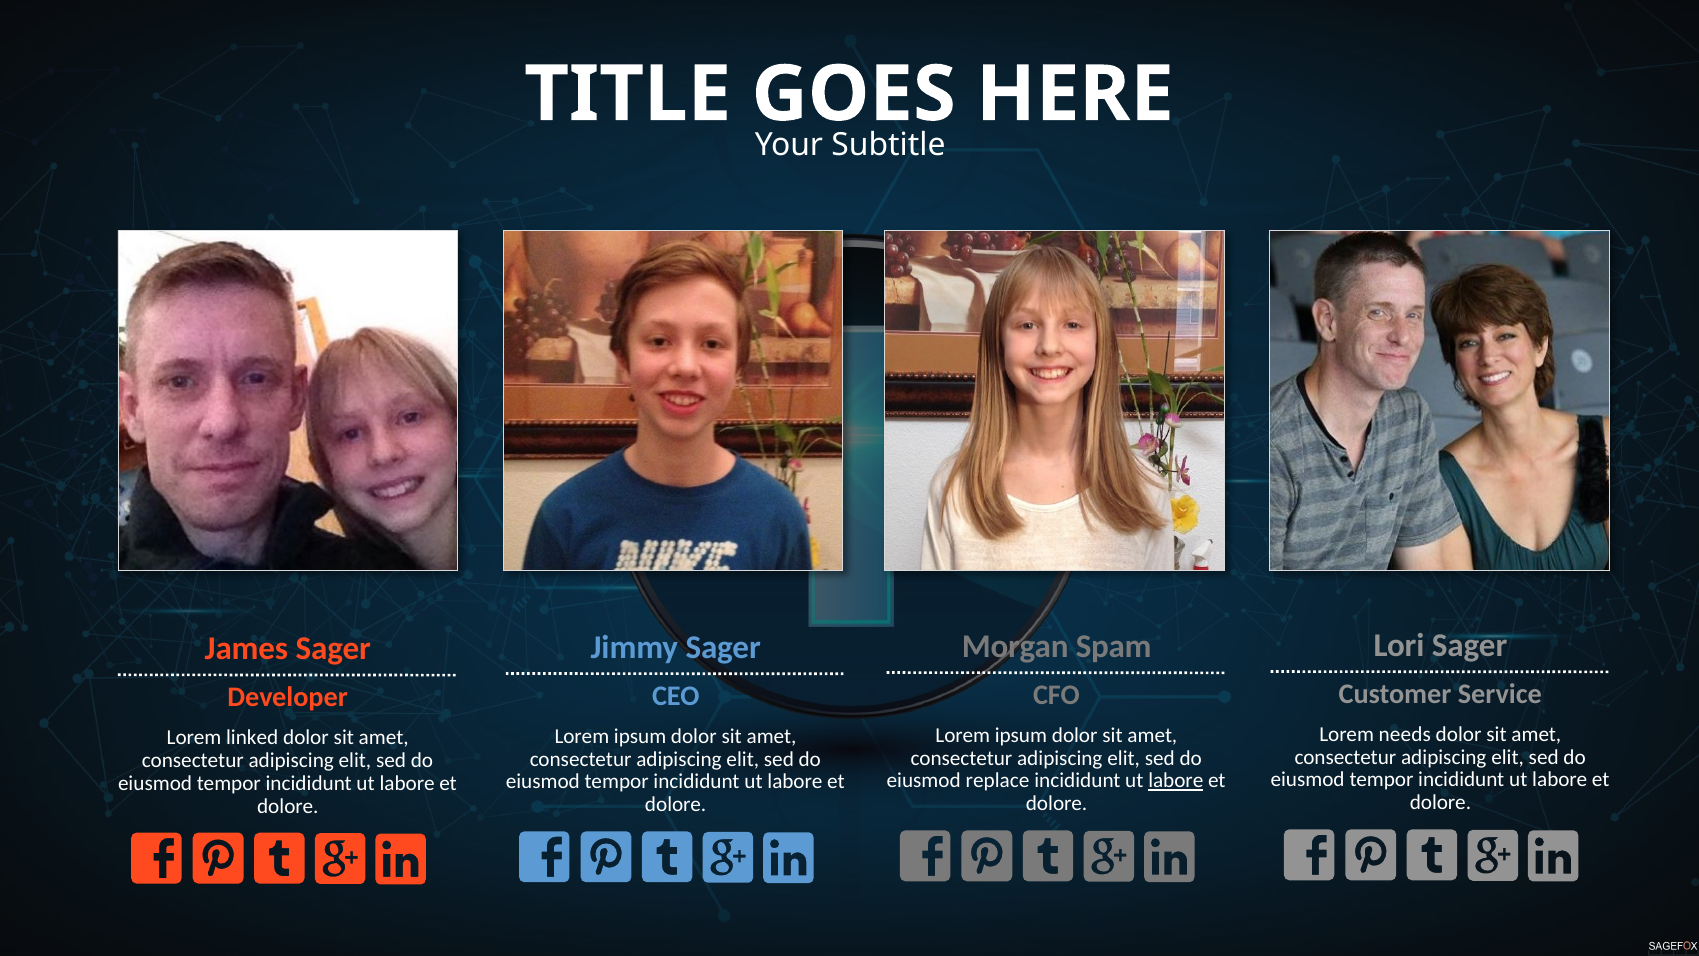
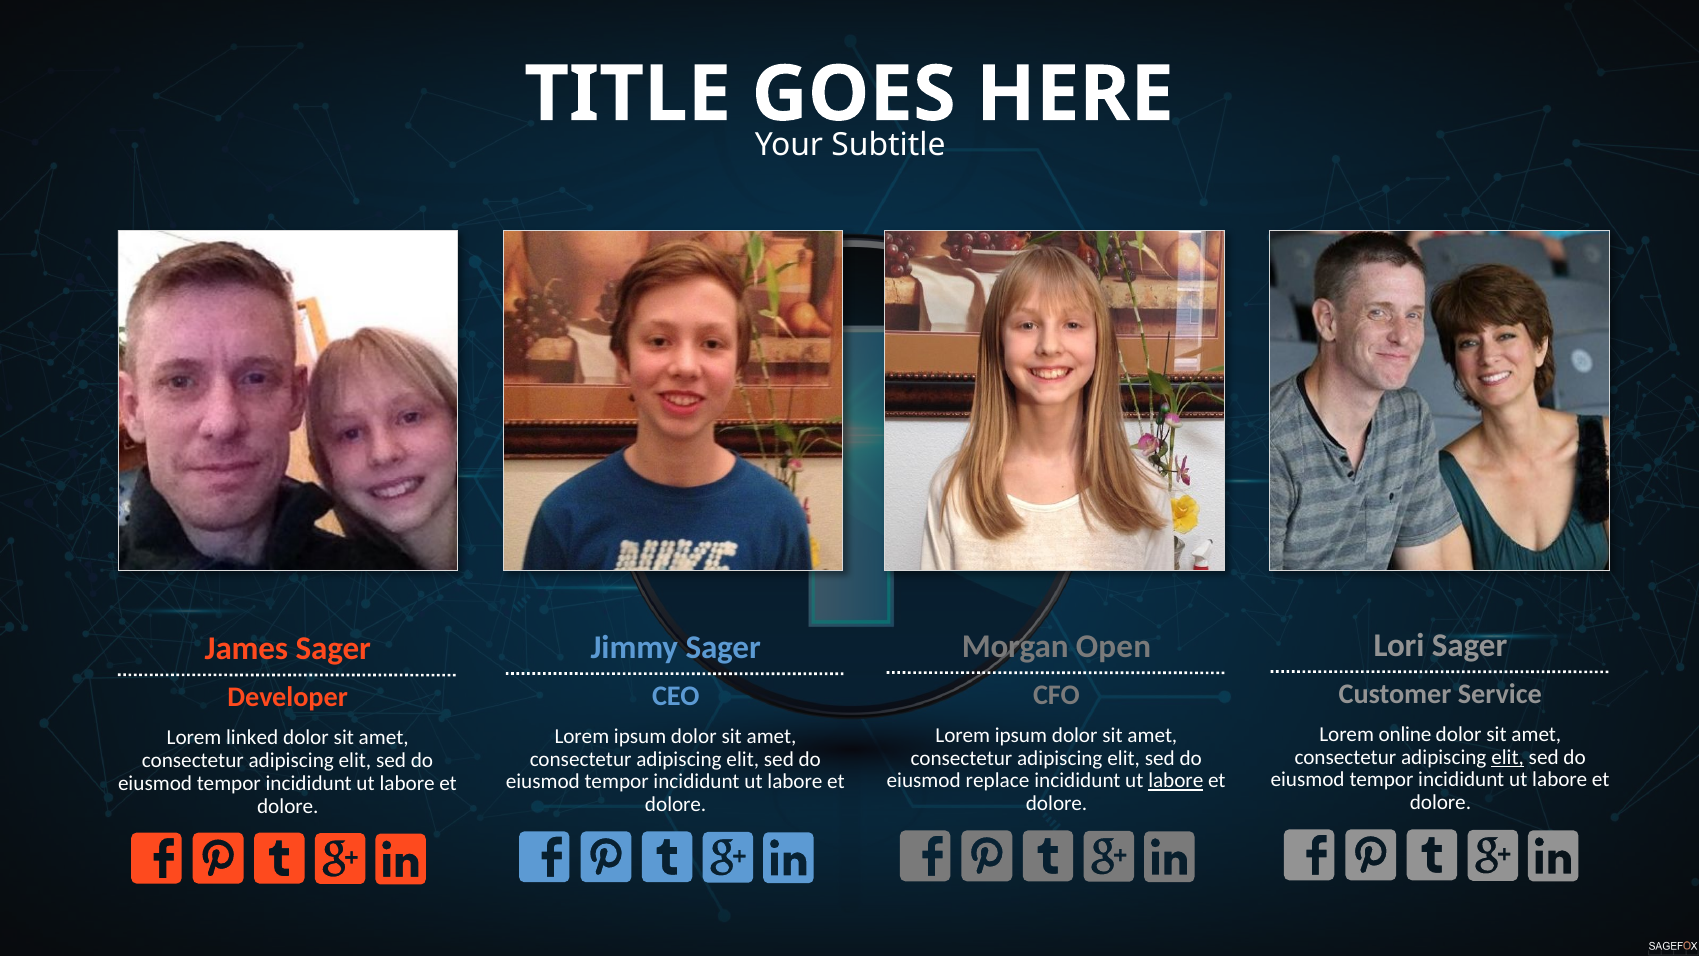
Spam: Spam -> Open
needs: needs -> online
elit at (1508, 757) underline: none -> present
